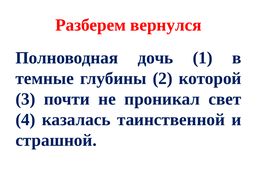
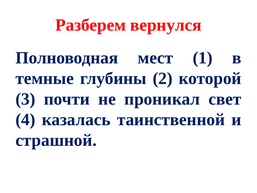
дочь: дочь -> мест
